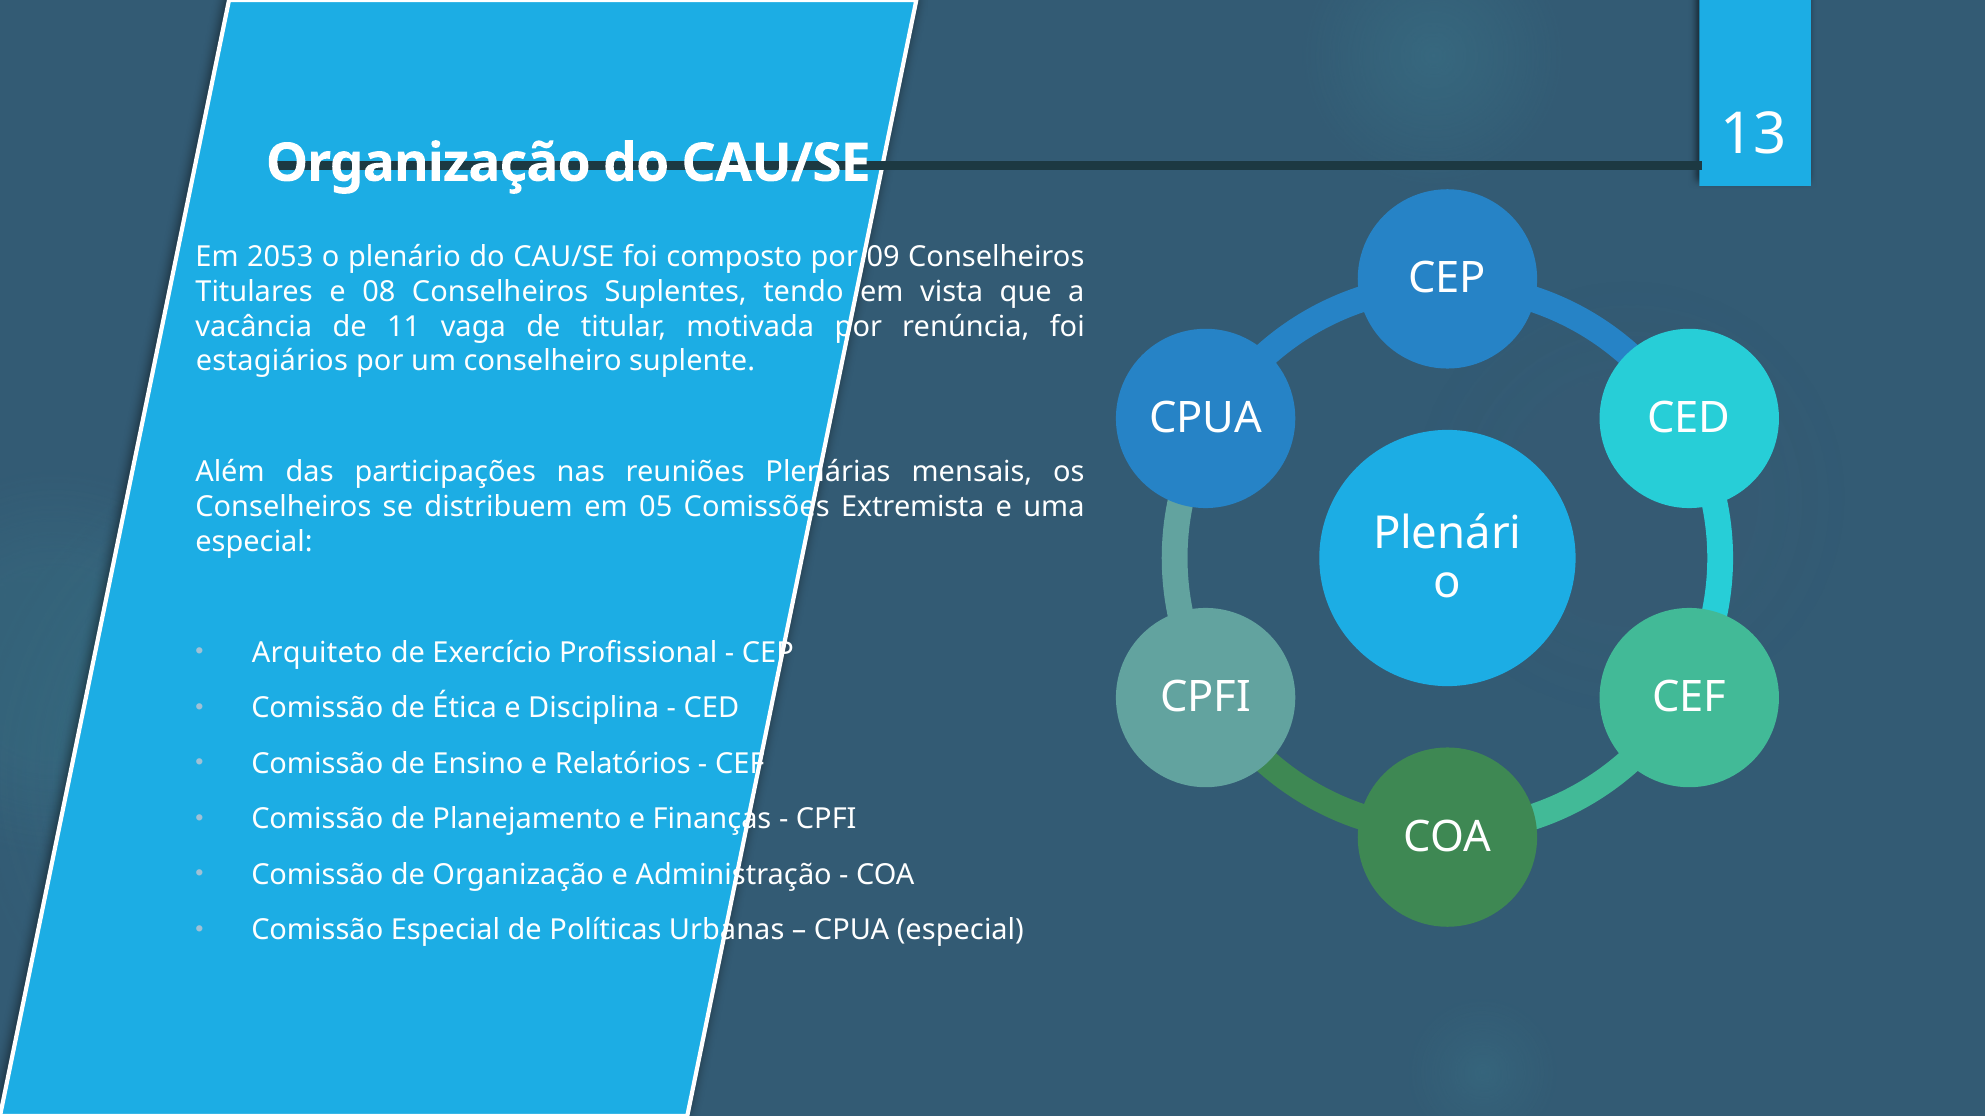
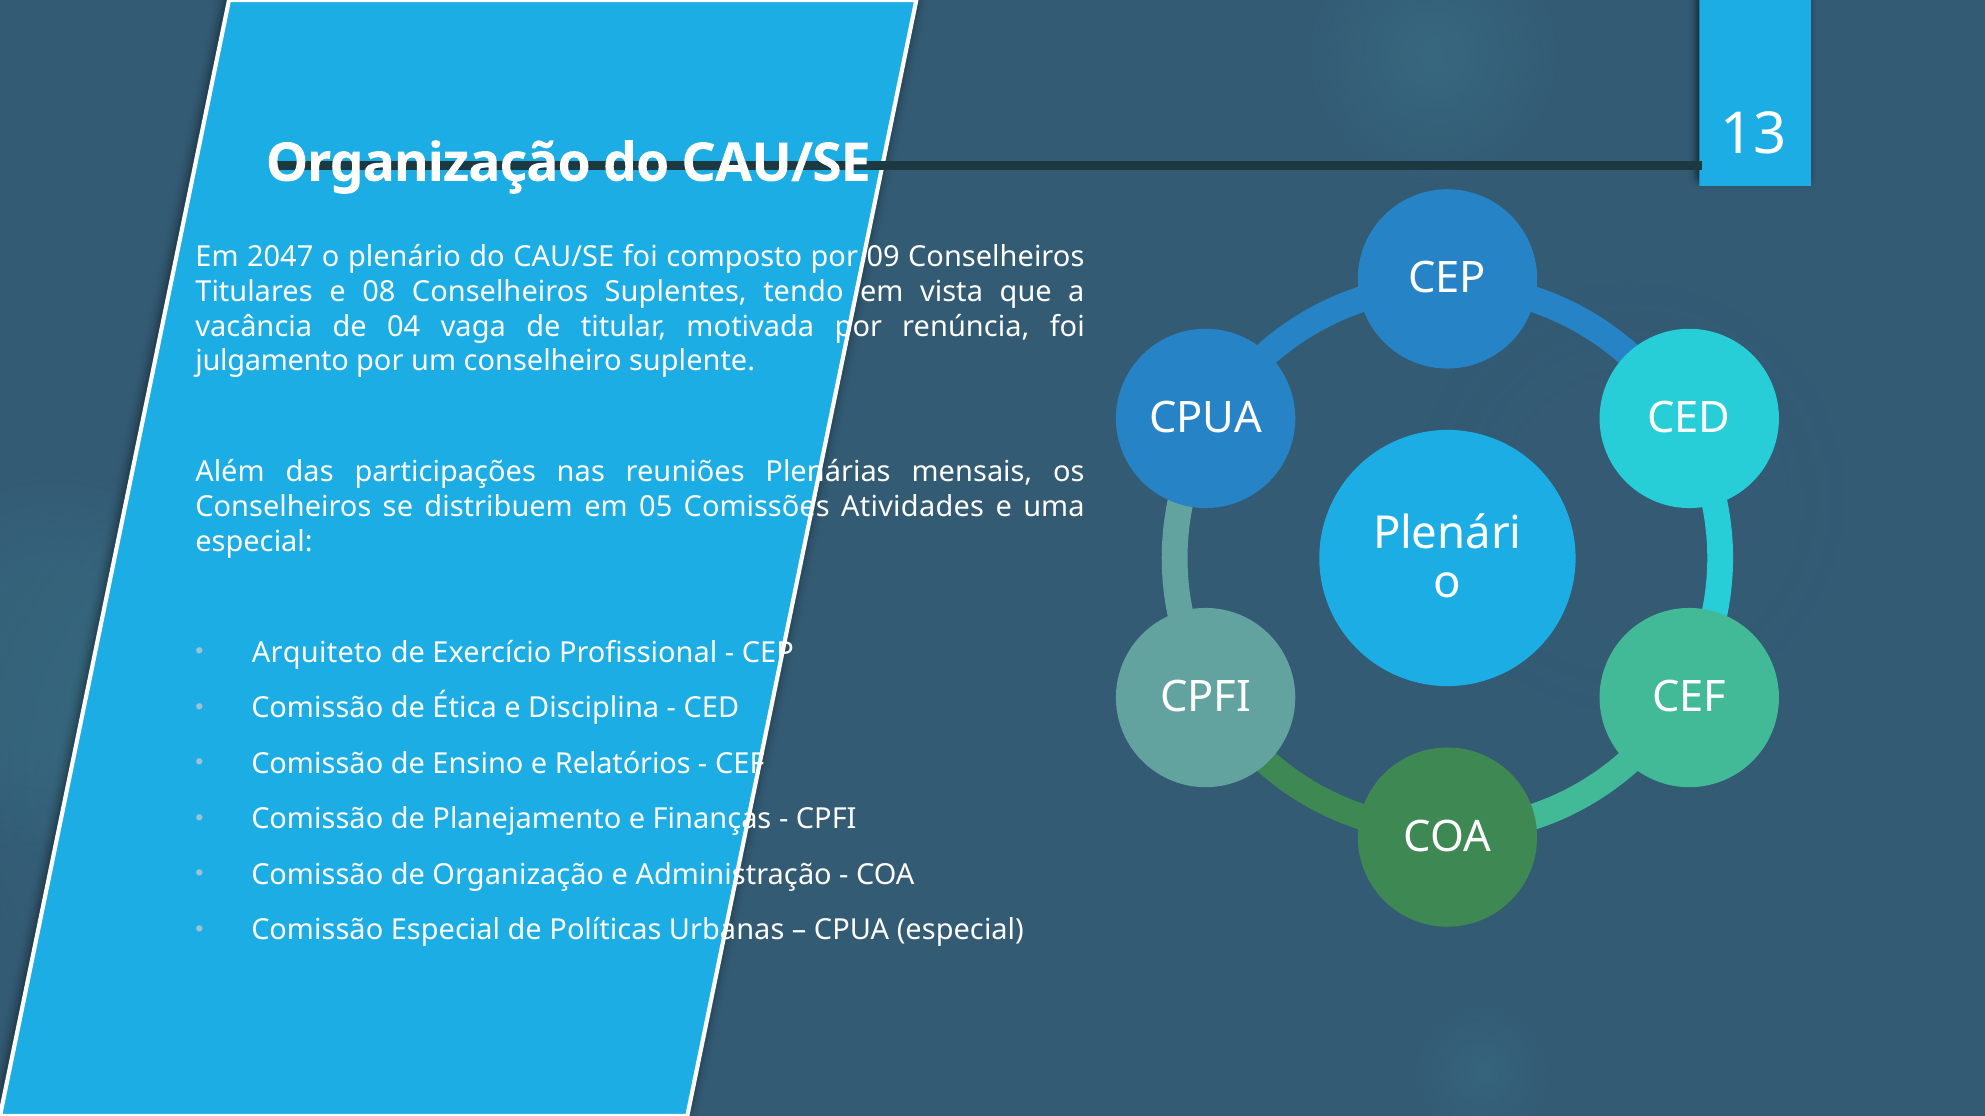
2053: 2053 -> 2047
11: 11 -> 04
estagiários: estagiários -> julgamento
Extremista: Extremista -> Atividades
